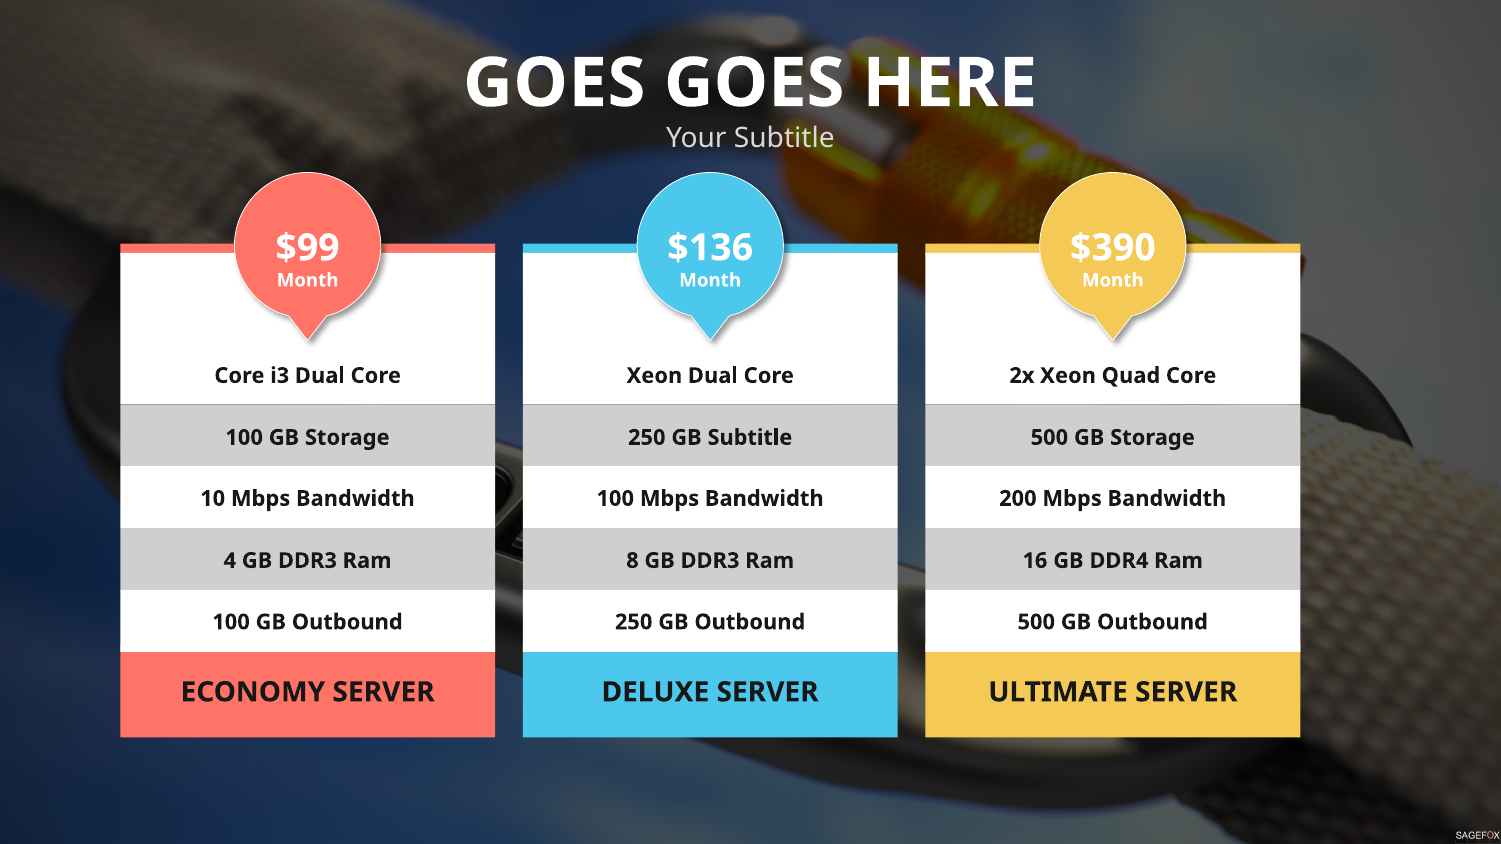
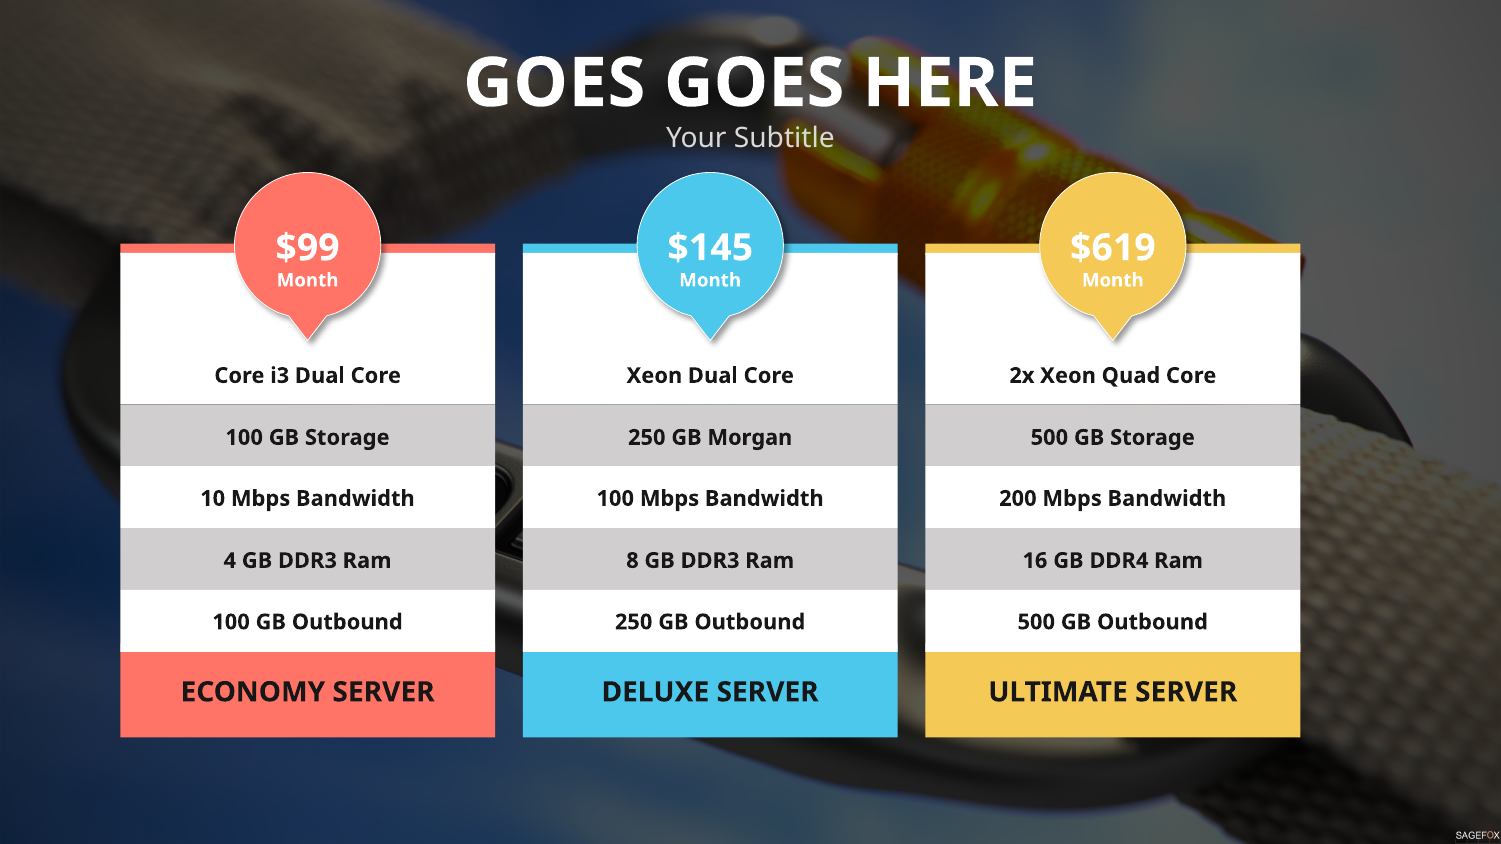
$136: $136 -> $145
$390: $390 -> $619
GB Subtitle: Subtitle -> Morgan
